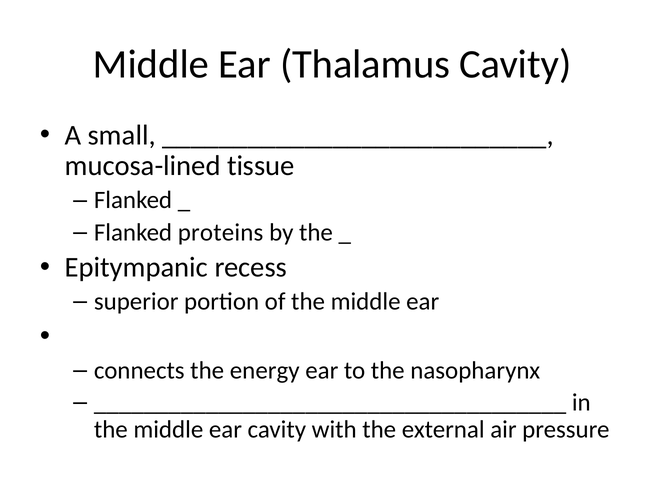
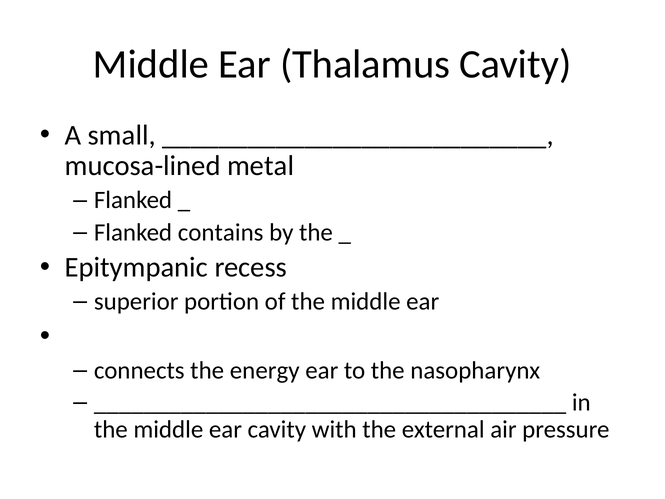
tissue: tissue -> metal
proteins: proteins -> contains
